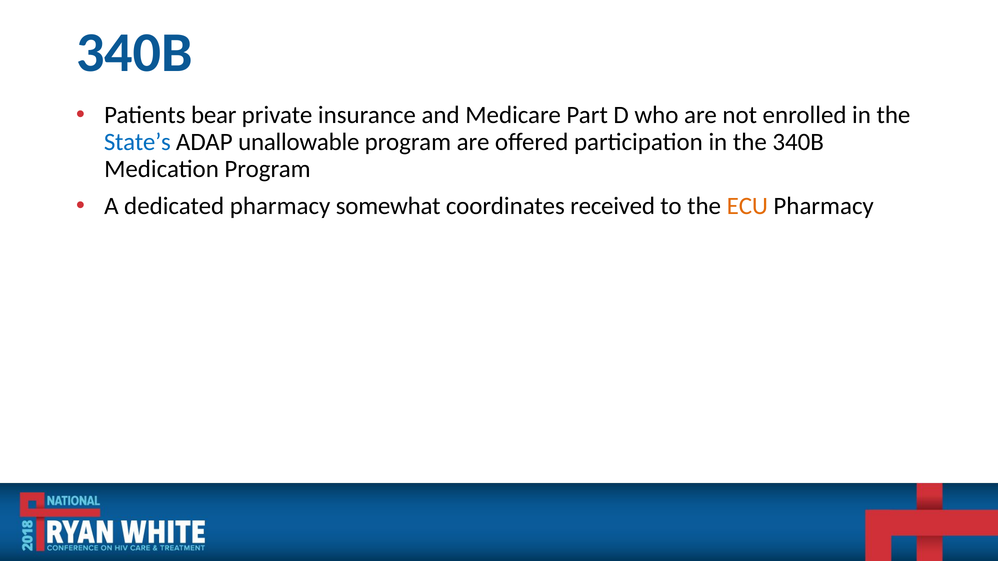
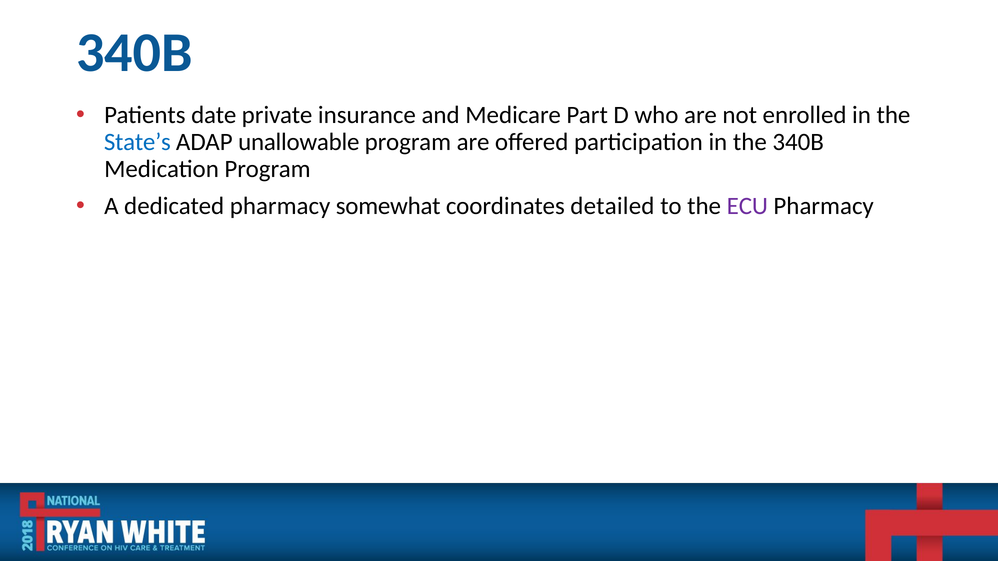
bear: bear -> date
received: received -> detailed
ECU colour: orange -> purple
